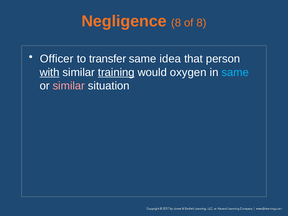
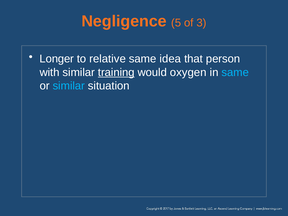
Negligence 8: 8 -> 5
of 8: 8 -> 3
Officer: Officer -> Longer
transfer: transfer -> relative
with underline: present -> none
similar at (69, 86) colour: pink -> light blue
